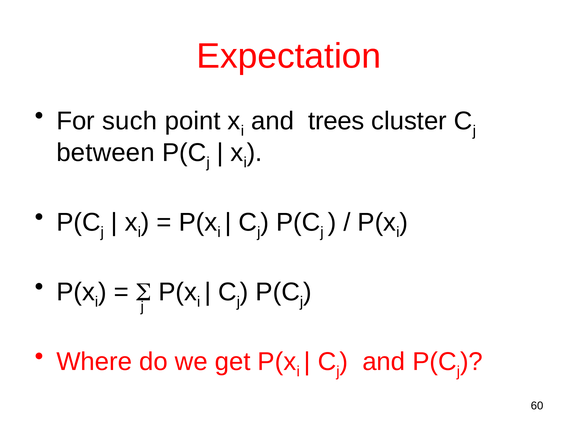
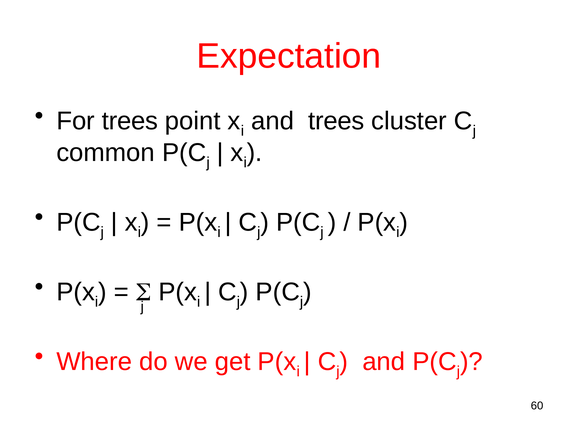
For such: such -> trees
between: between -> common
